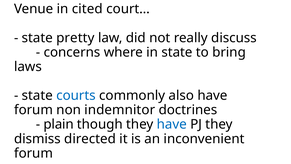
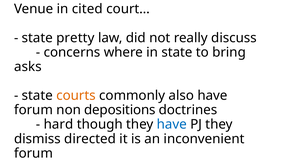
laws: laws -> asks
courts colour: blue -> orange
indemnitor: indemnitor -> depositions
plain: plain -> hard
